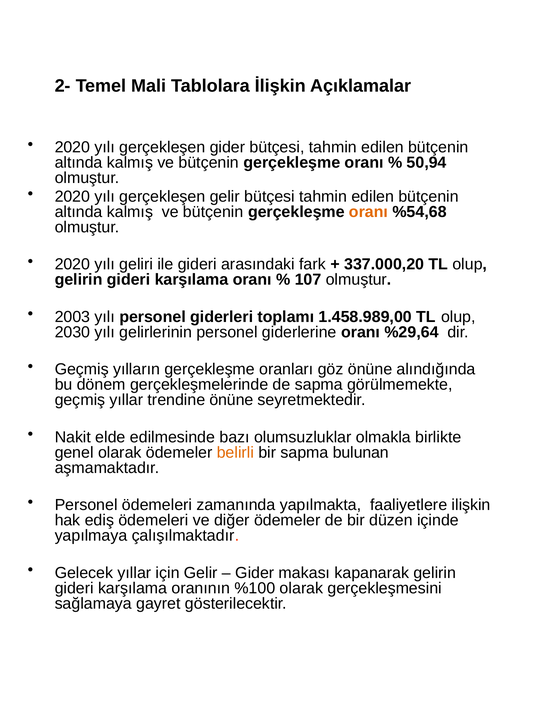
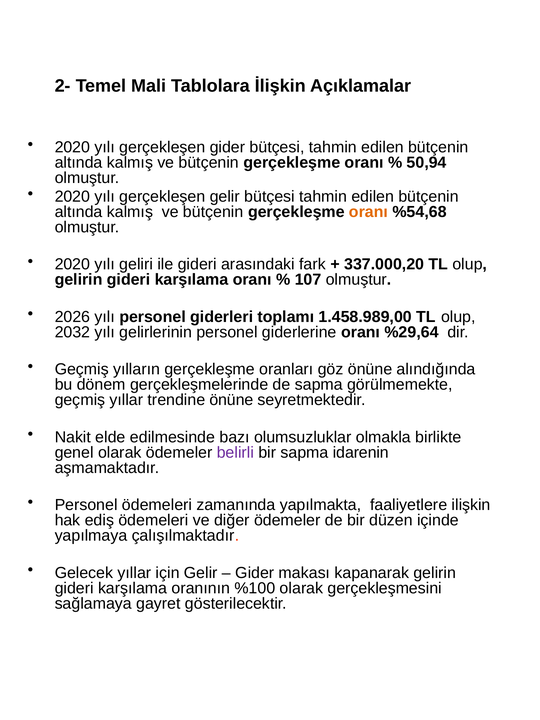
2003: 2003 -> 2026
2030: 2030 -> 2032
belirli colour: orange -> purple
bulunan: bulunan -> idarenin
